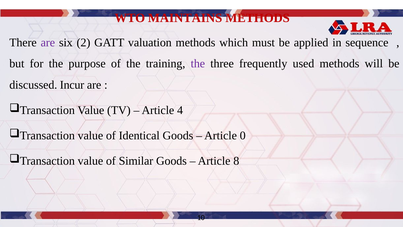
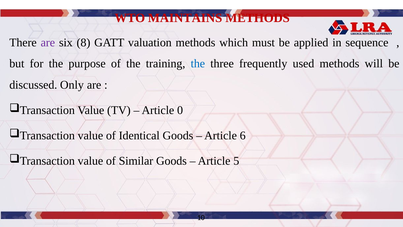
2: 2 -> 8
the at (198, 64) colour: purple -> blue
Incur: Incur -> Only
4: 4 -> 0
0: 0 -> 6
8: 8 -> 5
